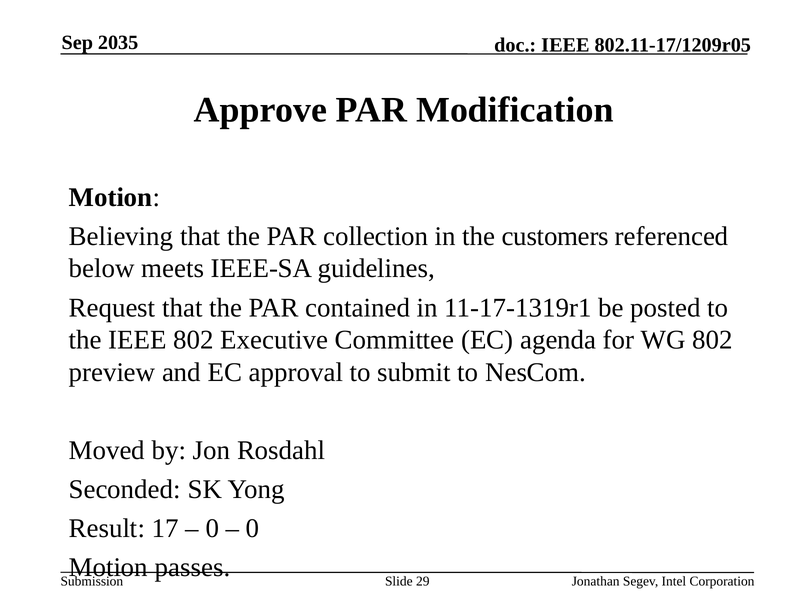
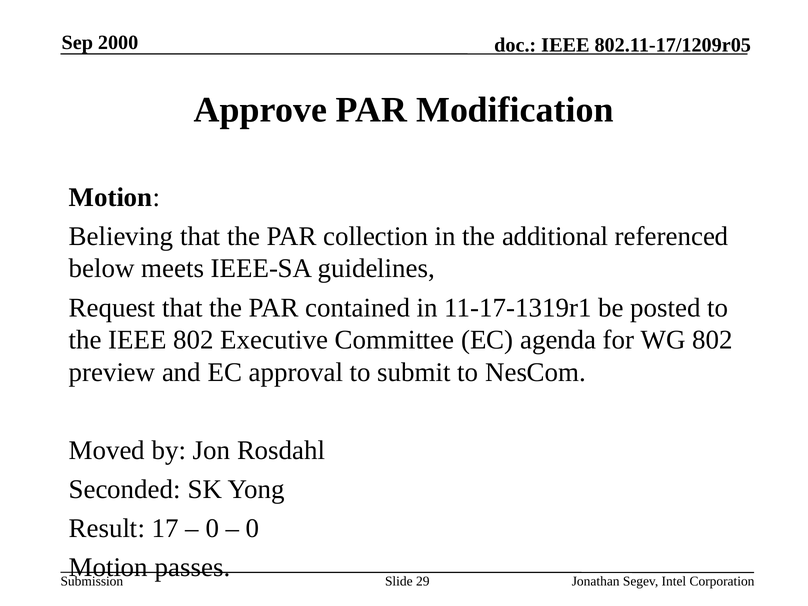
2035: 2035 -> 2000
customers: customers -> additional
